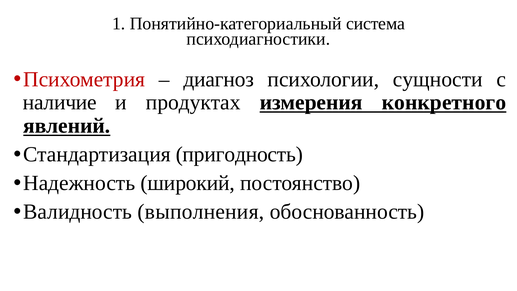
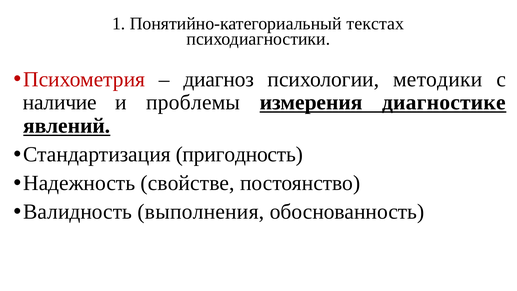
система: система -> текстах
сущности: сущности -> методики
продуктах: продуктах -> проблемы
конкретного: конкретного -> диагностике
широкий: широкий -> свойстве
